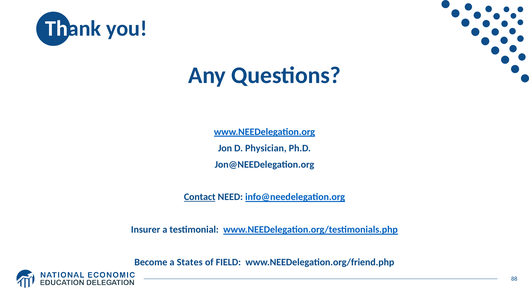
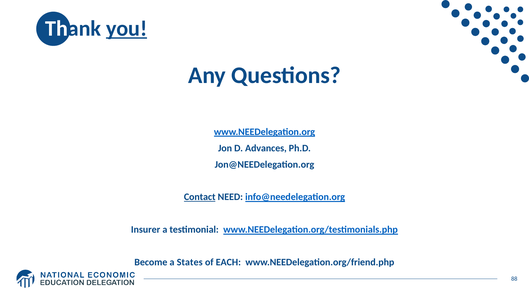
you underline: none -> present
Physician: Physician -> Advances
FIELD: FIELD -> EACH
